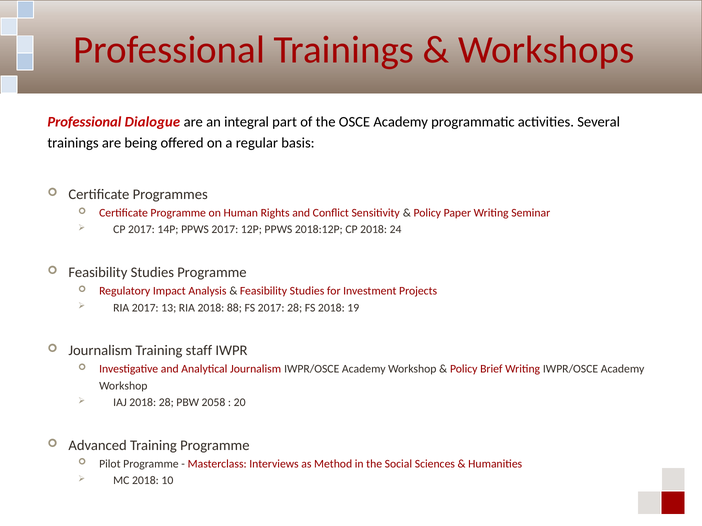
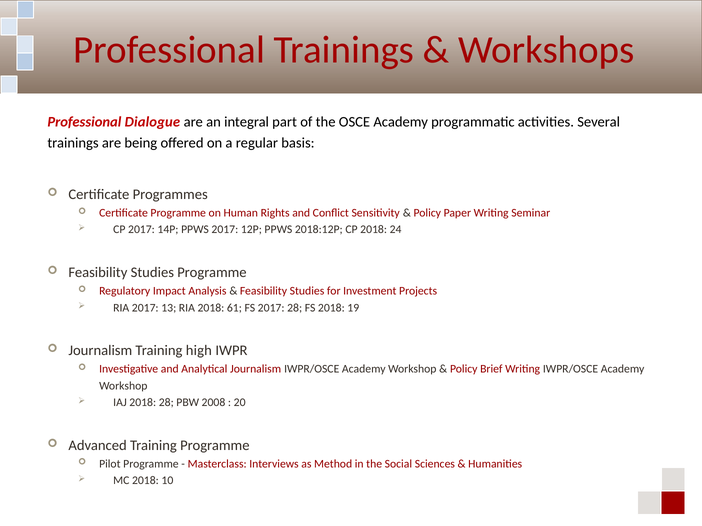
88: 88 -> 61
staff: staff -> high
2058: 2058 -> 2008
